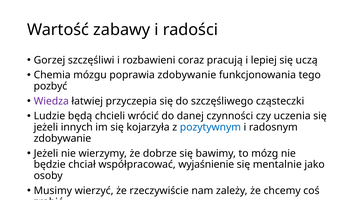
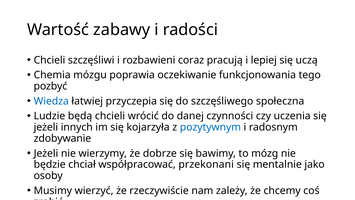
Gorzej at (49, 60): Gorzej -> Chcieli
poprawia zdobywanie: zdobywanie -> oczekiwanie
Wiedza colour: purple -> blue
cząsteczki: cząsteczki -> społeczna
wyjaśnienie: wyjaśnienie -> przekonani
